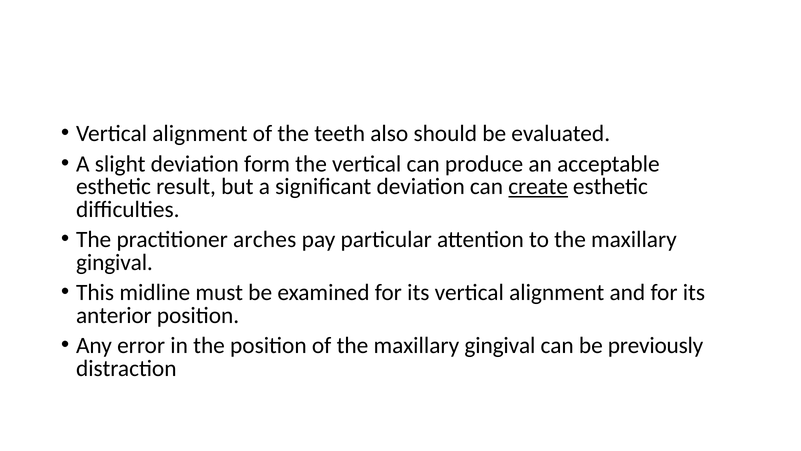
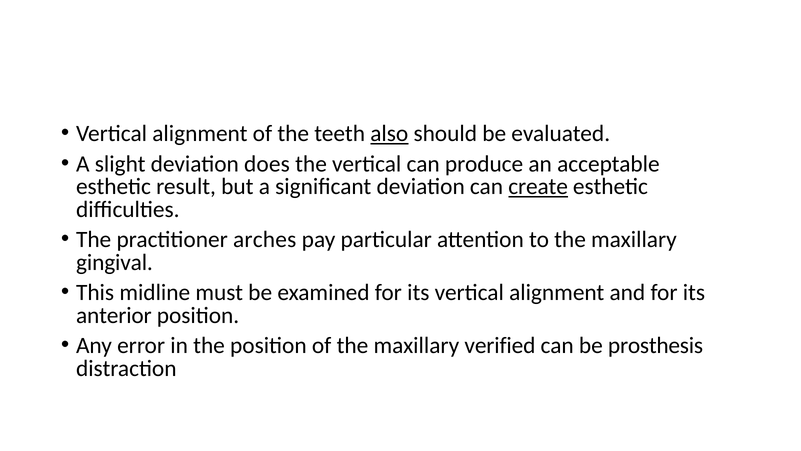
also underline: none -> present
form: form -> does
of the maxillary gingival: gingival -> verified
previously: previously -> prosthesis
